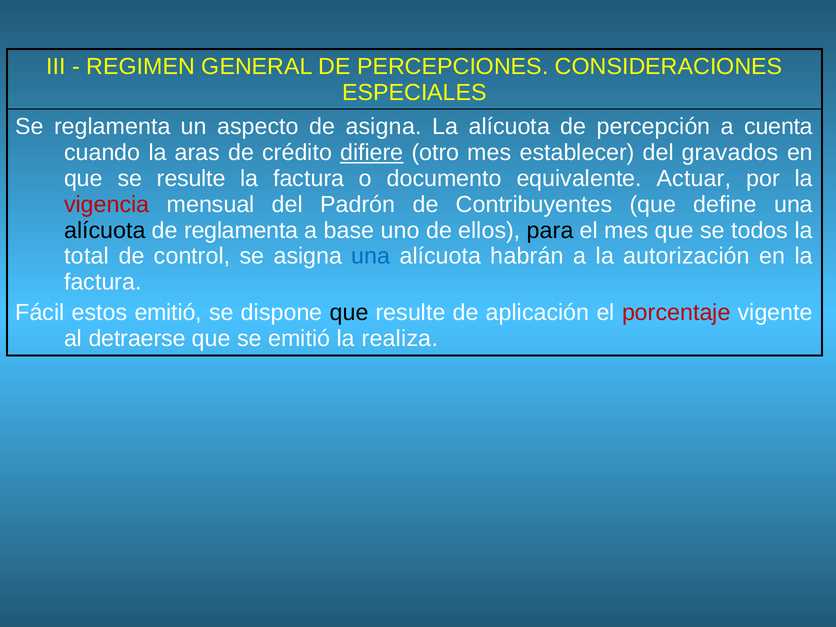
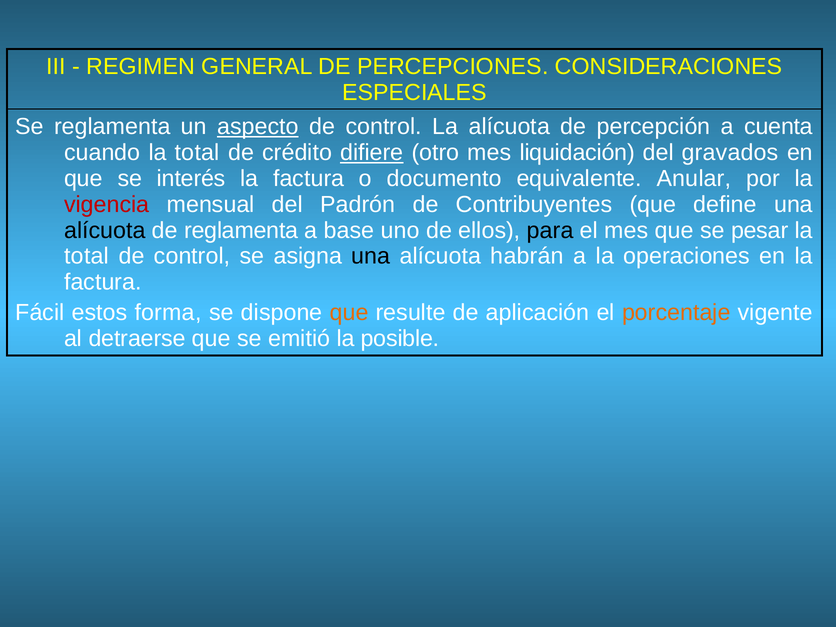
aspecto underline: none -> present
asigna at (384, 127): asigna -> control
cuando la aras: aras -> total
establecer: establecer -> liquidación
se resulte: resulte -> interés
Actuar: Actuar -> Anular
todos: todos -> pesar
una at (371, 256) colour: blue -> black
autorización: autorización -> operaciones
estos emitió: emitió -> forma
que at (349, 313) colour: black -> orange
porcentaje colour: red -> orange
realiza: realiza -> posible
